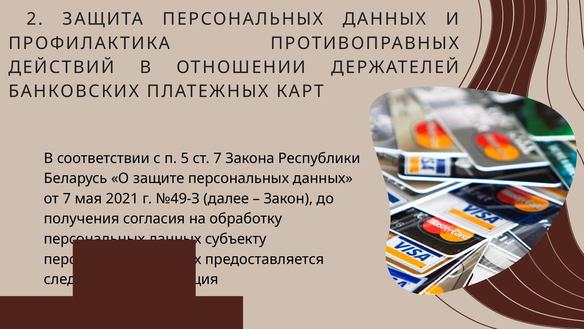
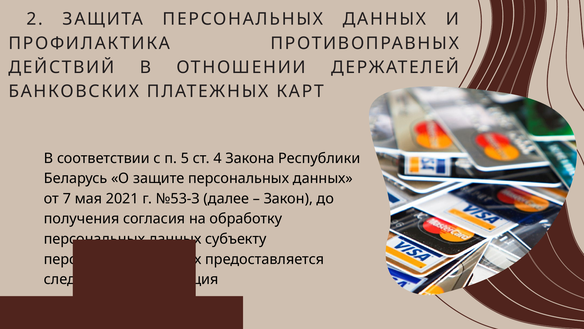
ст 7: 7 -> 4
№49-З: №49-З -> №53-З
